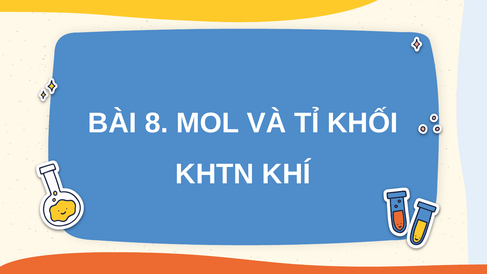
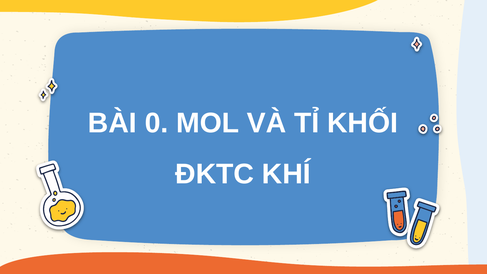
8: 8 -> 0
KHTN: KHTN -> ĐKTC
